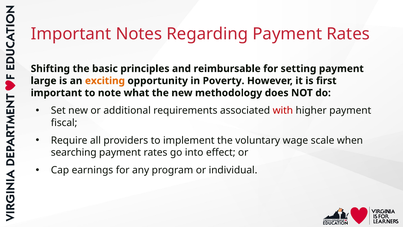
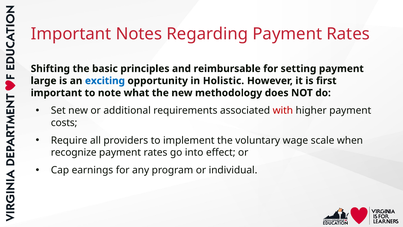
exciting colour: orange -> blue
Poverty: Poverty -> Holistic
fiscal: fiscal -> costs
searching: searching -> recognize
